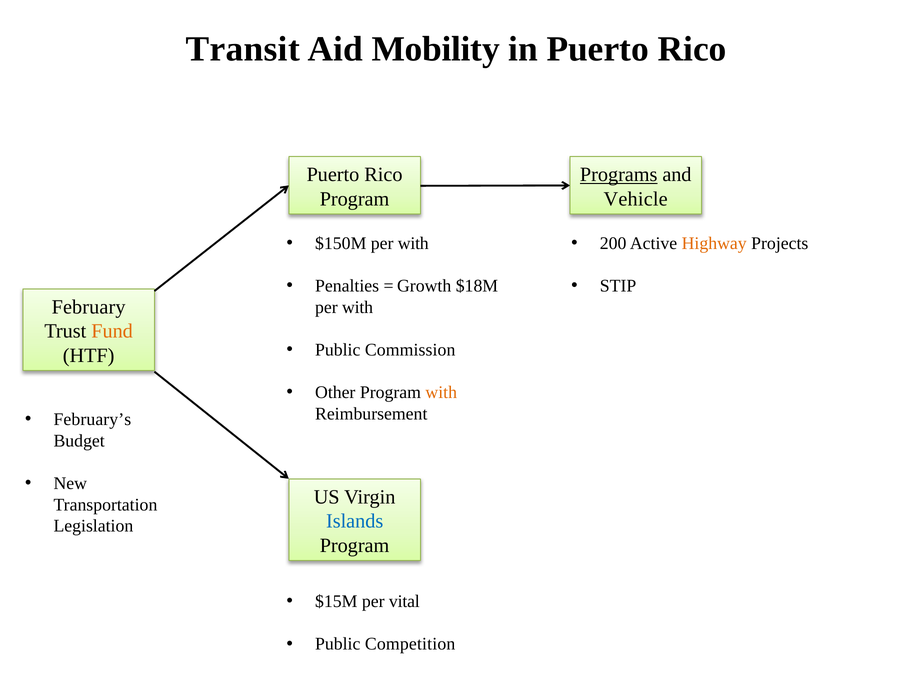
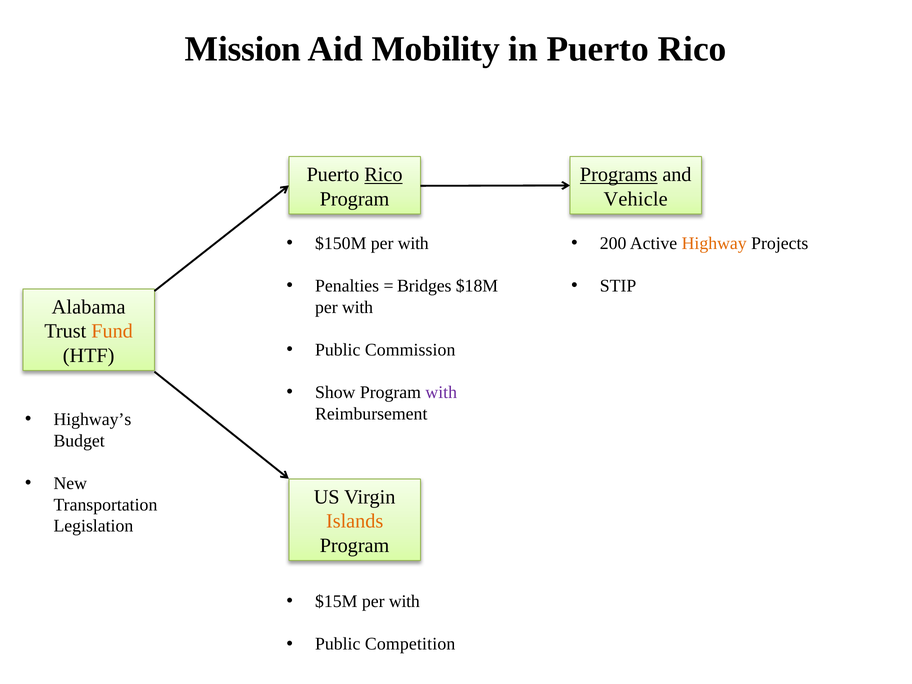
Transit: Transit -> Mission
Rico at (383, 175) underline: none -> present
Growth: Growth -> Bridges
February: February -> Alabama
Other: Other -> Show
with at (441, 392) colour: orange -> purple
February’s: February’s -> Highway’s
Islands colour: blue -> orange
$15M per vital: vital -> with
